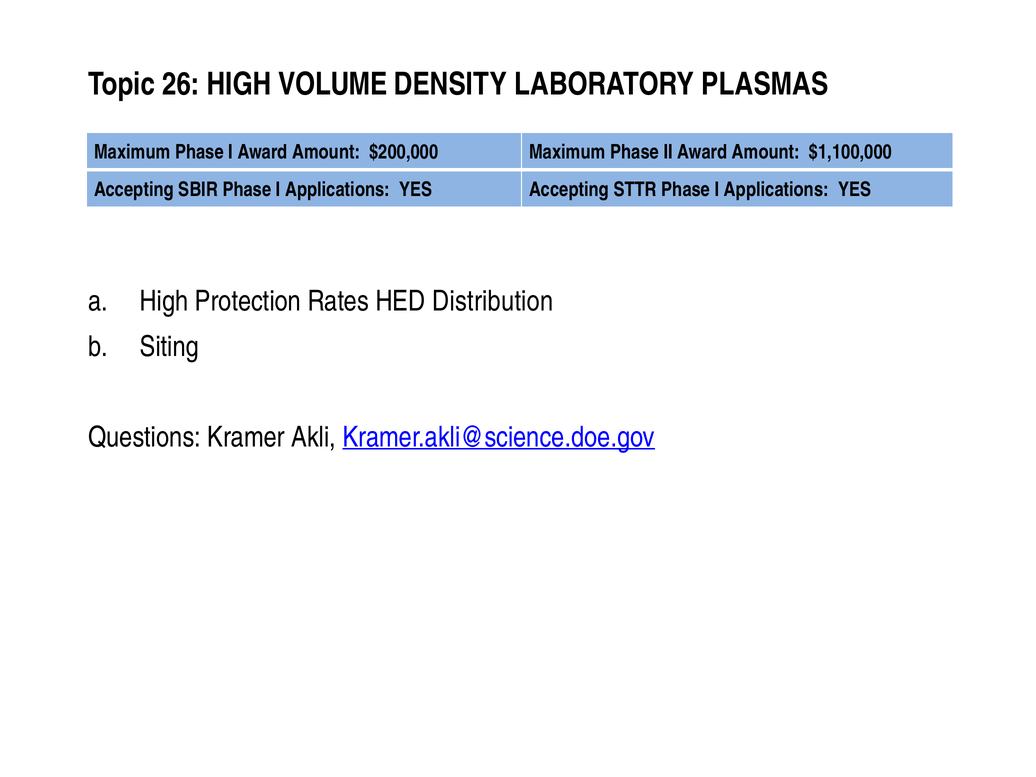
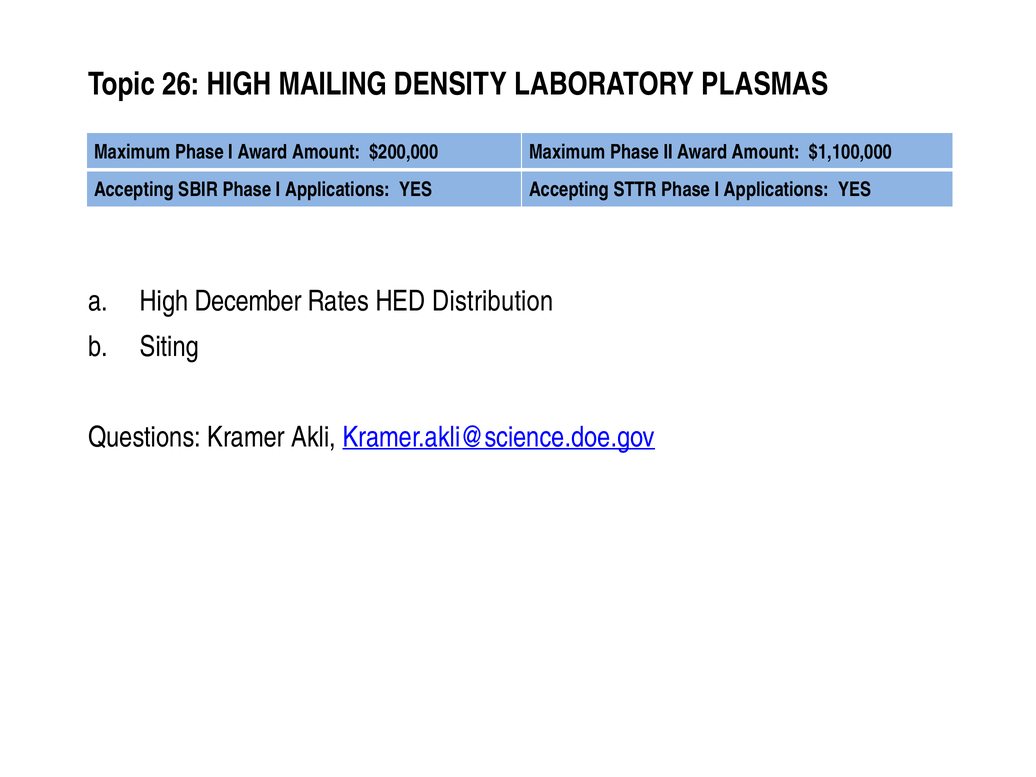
VOLUME: VOLUME -> MAILING
Protection: Protection -> December
